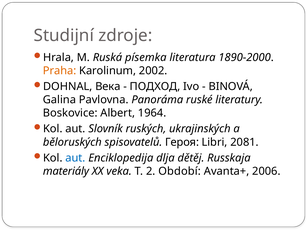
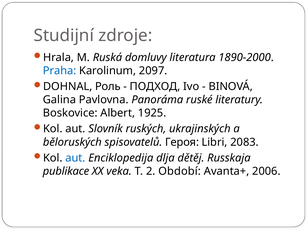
písemka: písemka -> domluvy
Praha colour: orange -> blue
2002: 2002 -> 2097
Века: Века -> Роль
1964: 1964 -> 1925
2081: 2081 -> 2083
materiály: materiály -> publikace
